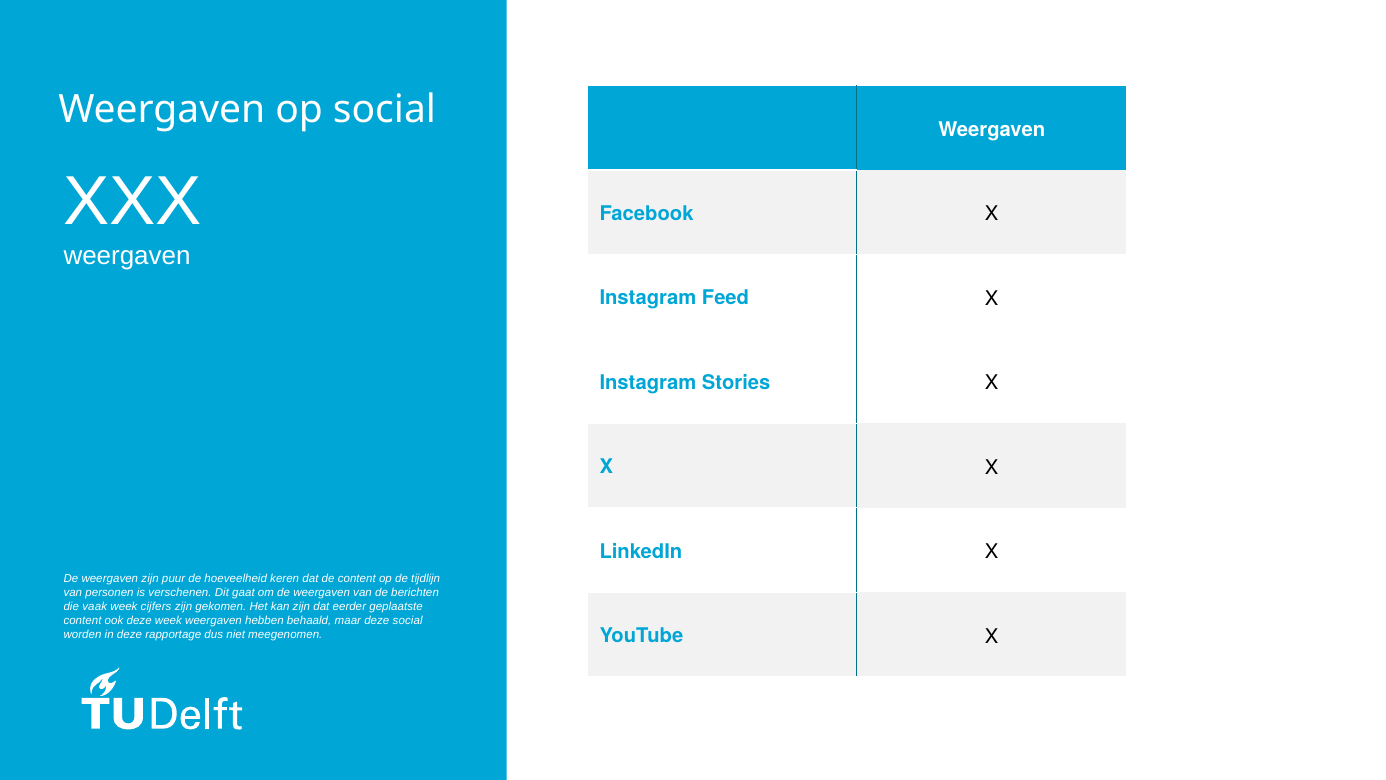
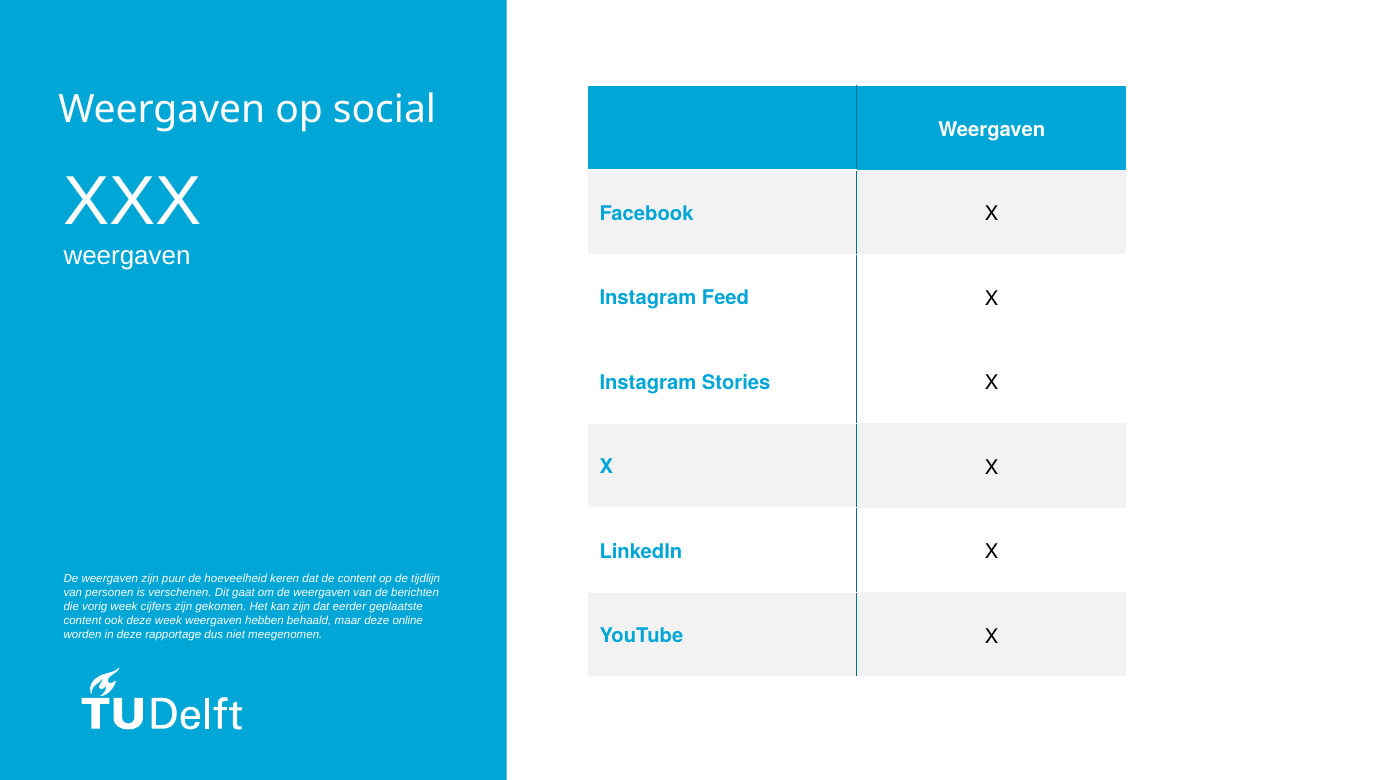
vaak: vaak -> vorig
deze social: social -> online
